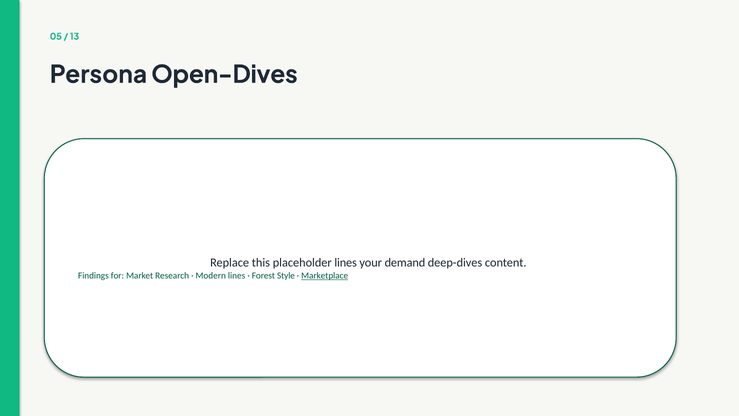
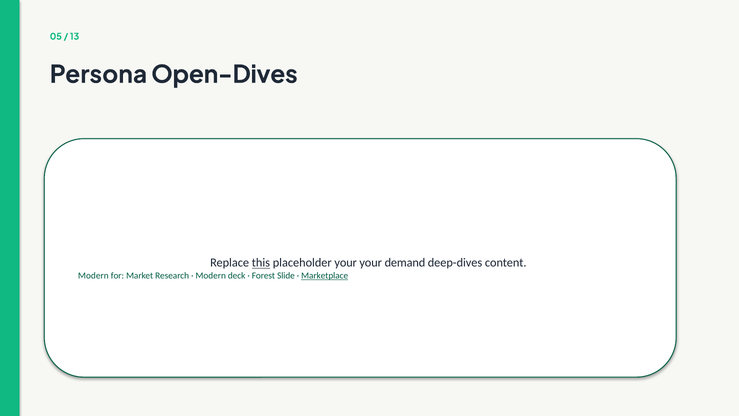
this underline: none -> present
placeholder lines: lines -> your
Findings at (93, 275): Findings -> Modern
Modern lines: lines -> deck
Style: Style -> Slide
